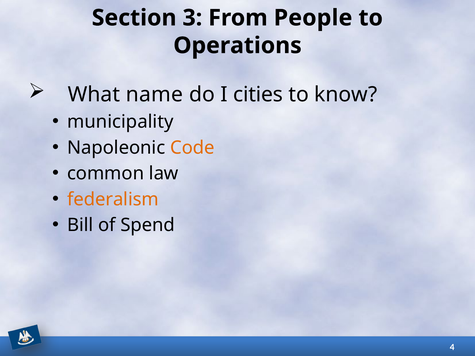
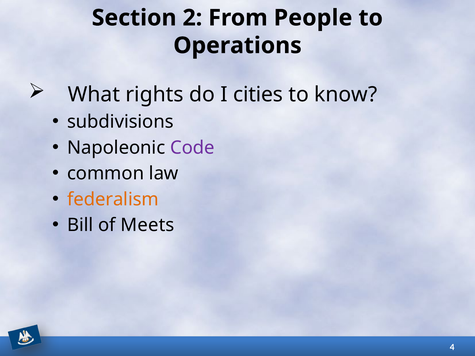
3: 3 -> 2
name: name -> rights
municipality: municipality -> subdivisions
Code colour: orange -> purple
Spend: Spend -> Meets
